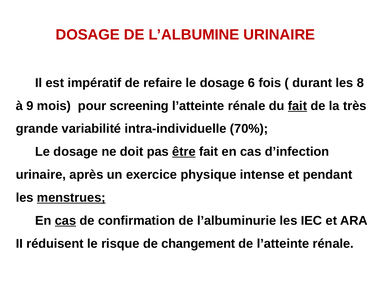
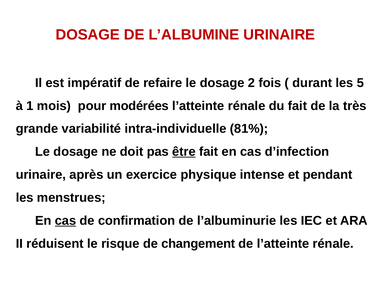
6: 6 -> 2
8: 8 -> 5
9: 9 -> 1
screening: screening -> modérées
fait at (297, 106) underline: present -> none
70%: 70% -> 81%
menstrues underline: present -> none
